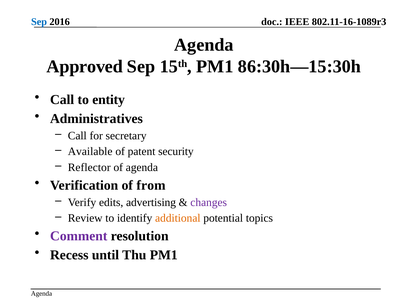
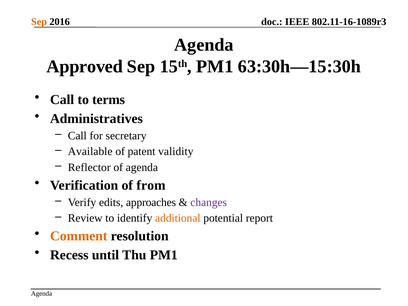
Sep at (39, 22) colour: blue -> orange
86:30h—15:30h: 86:30h—15:30h -> 63:30h—15:30h
entity: entity -> terms
security: security -> validity
advertising: advertising -> approaches
topics: topics -> report
Comment colour: purple -> orange
